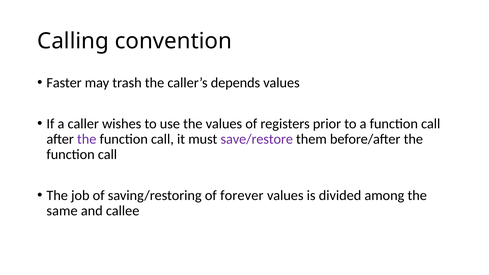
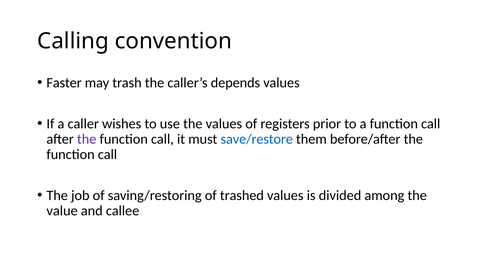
save/restore colour: purple -> blue
forever: forever -> trashed
same: same -> value
